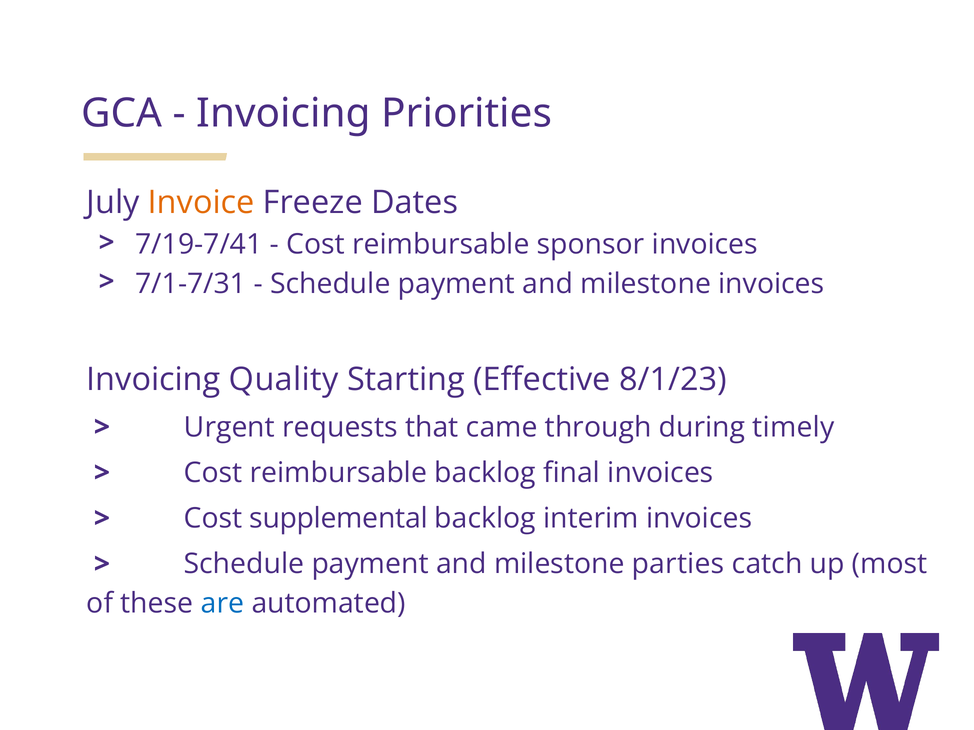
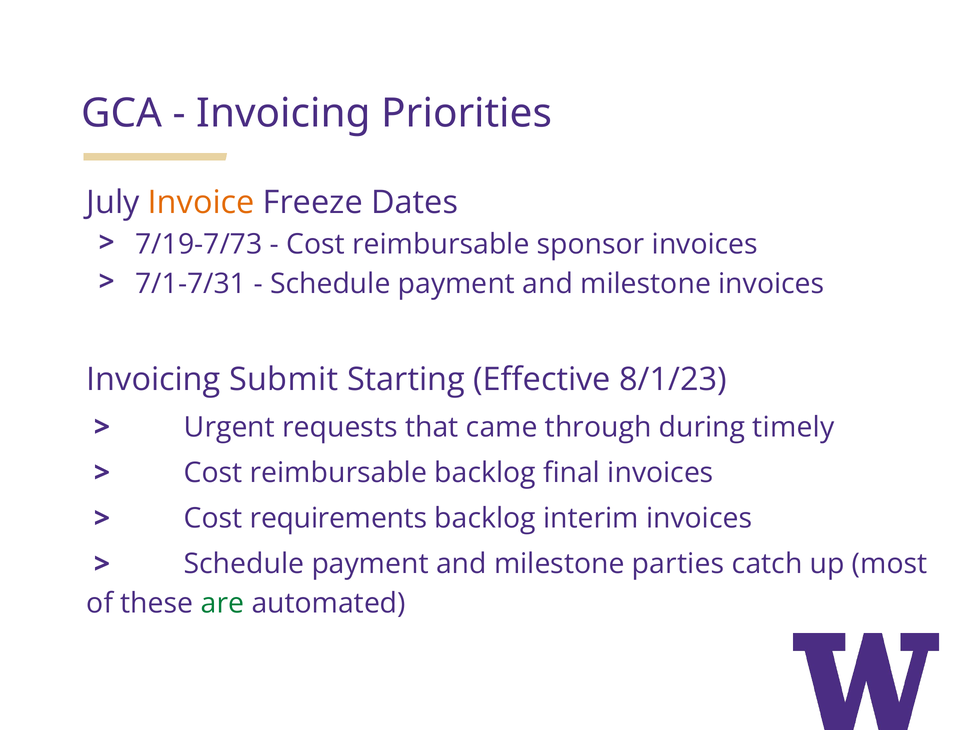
7/19-7/41: 7/19-7/41 -> 7/19-7/73
Quality: Quality -> Submit
supplemental: supplemental -> requirements
are colour: blue -> green
